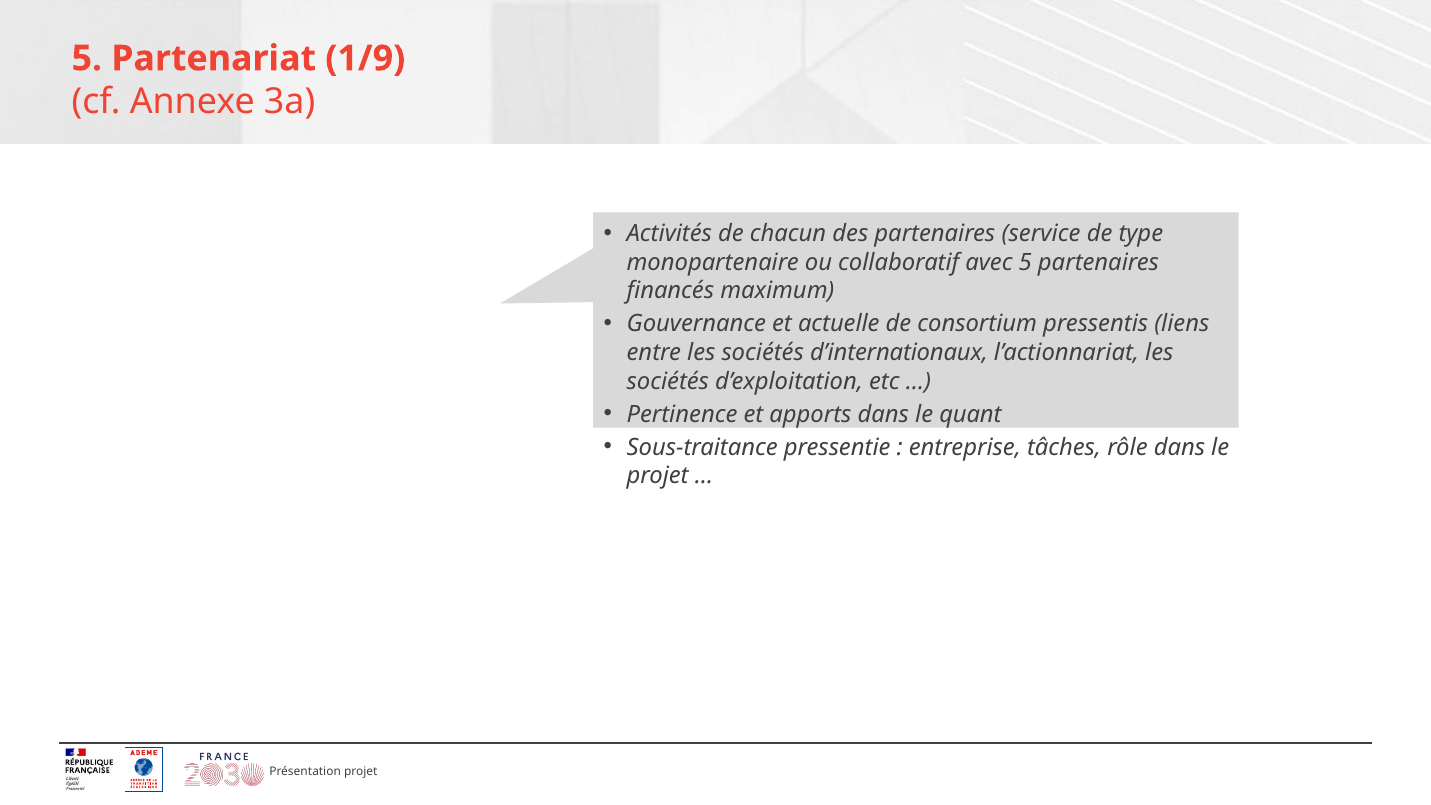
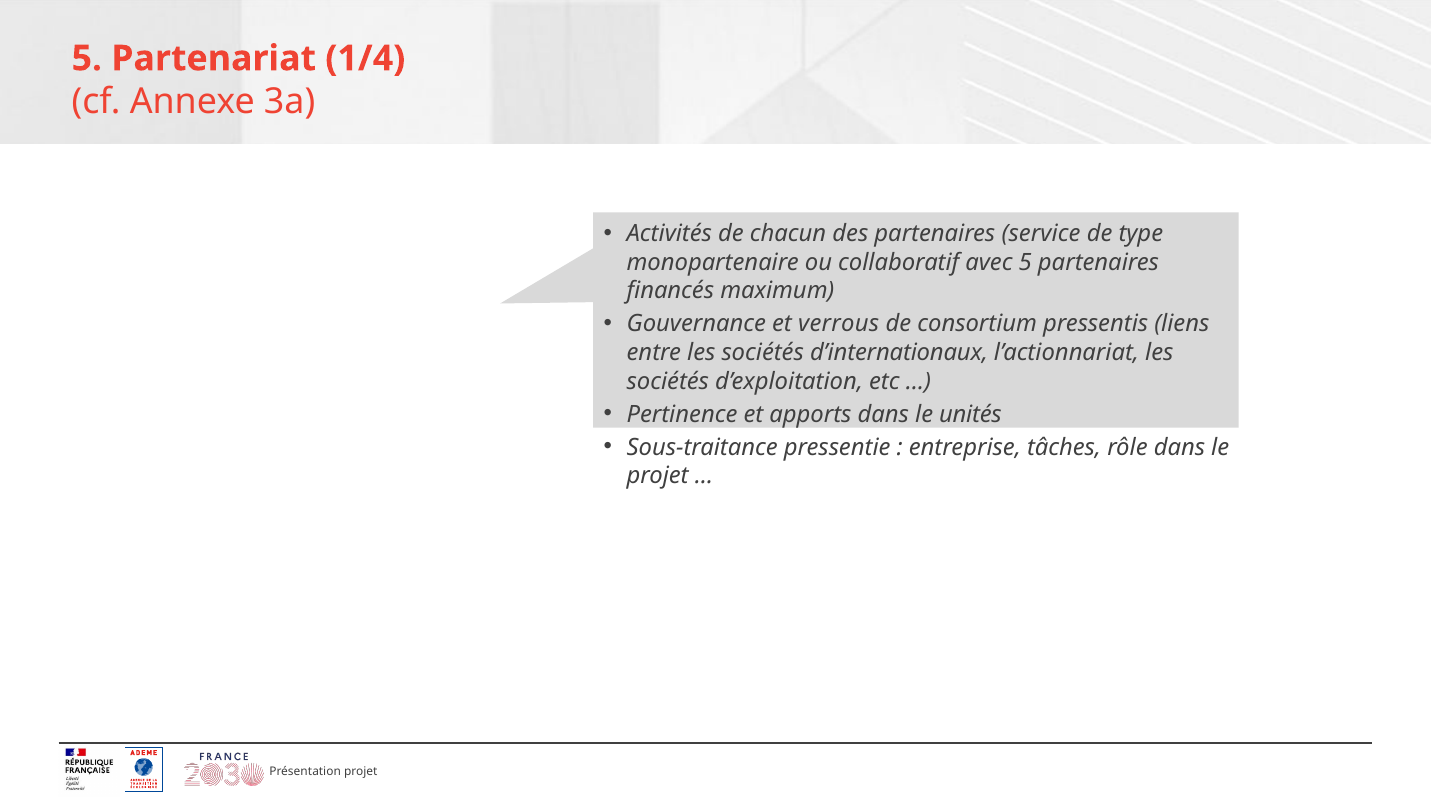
1/9: 1/9 -> 1/4
actuelle: actuelle -> verrous
quant: quant -> unités
